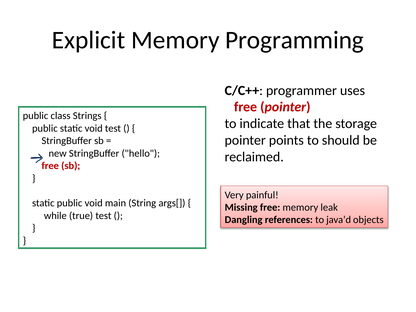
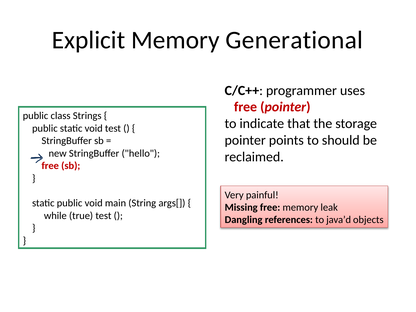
Programming: Programming -> Generational
